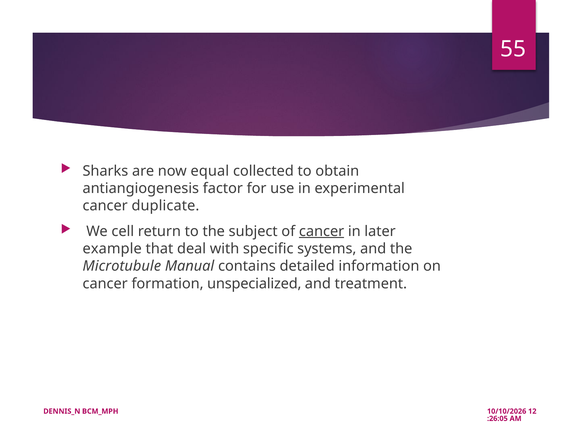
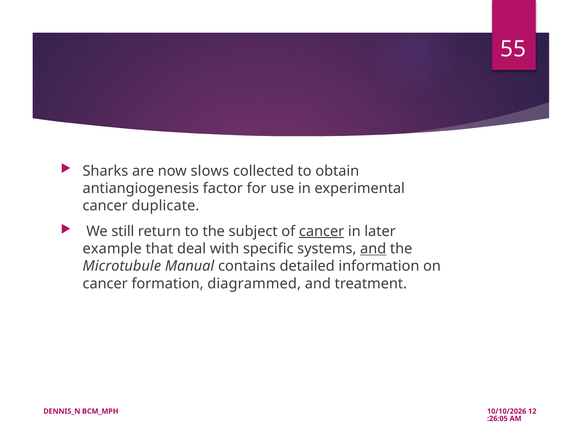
equal: equal -> slows
cell: cell -> still
and at (373, 249) underline: none -> present
unspecialized: unspecialized -> diagrammed
